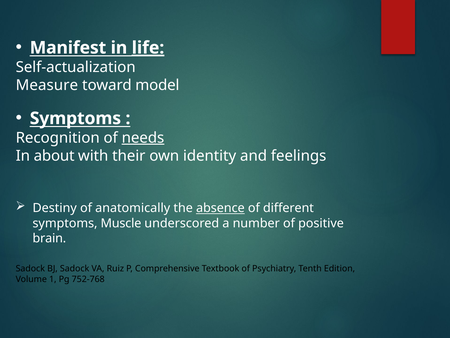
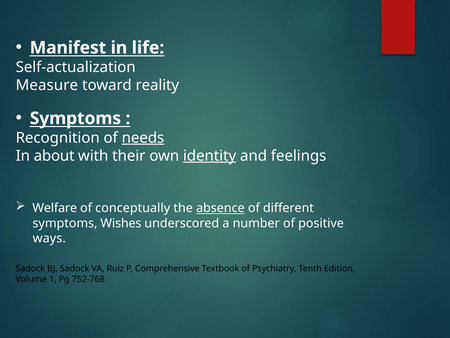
life underline: present -> none
model: model -> reality
identity underline: none -> present
Destiny: Destiny -> Welfare
anatomically: anatomically -> conceptually
Muscle: Muscle -> Wishes
brain: brain -> ways
